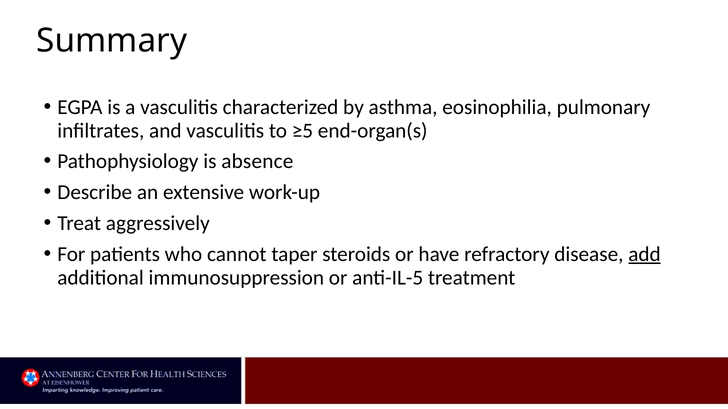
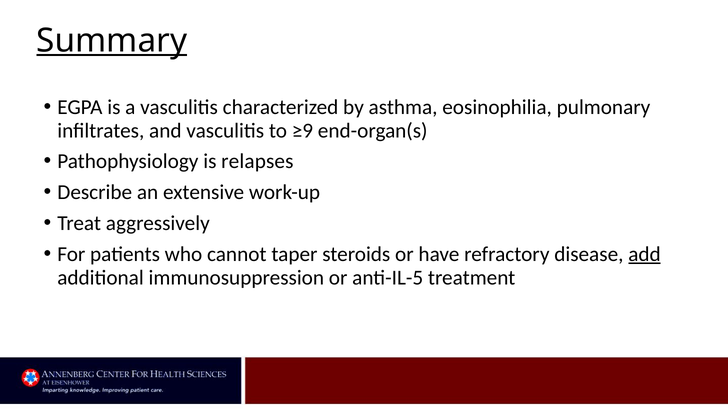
Summary underline: none -> present
≥5: ≥5 -> ≥9
absence: absence -> relapses
